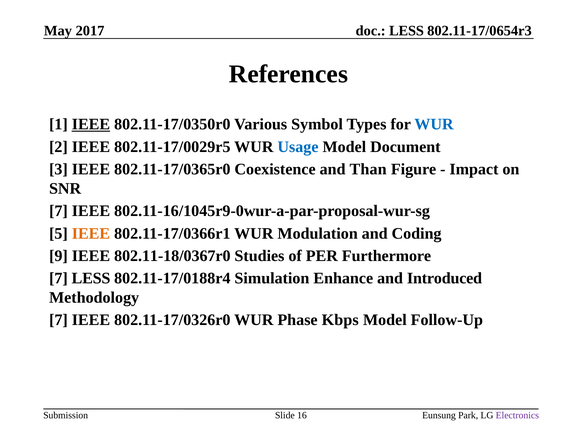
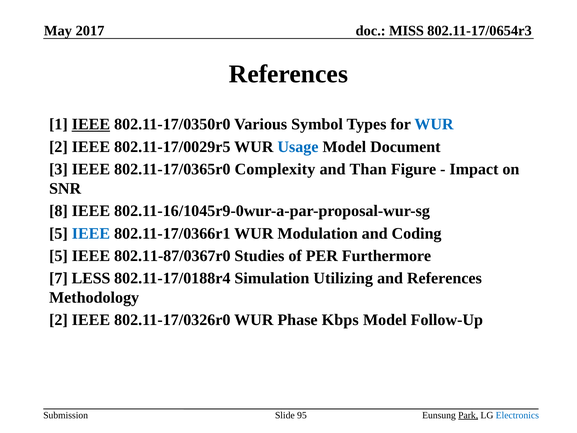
LESS at (406, 31): LESS -> MISS
Coexistence: Coexistence -> Complexity
7 at (58, 211): 7 -> 8
IEEE at (91, 233) colour: orange -> blue
9 at (58, 256): 9 -> 5
802.11-18/0367r0: 802.11-18/0367r0 -> 802.11-87/0367r0
Enhance: Enhance -> Utilizing
and Introduced: Introduced -> References
7 at (58, 320): 7 -> 2
16: 16 -> 95
Park underline: none -> present
Electronics colour: purple -> blue
